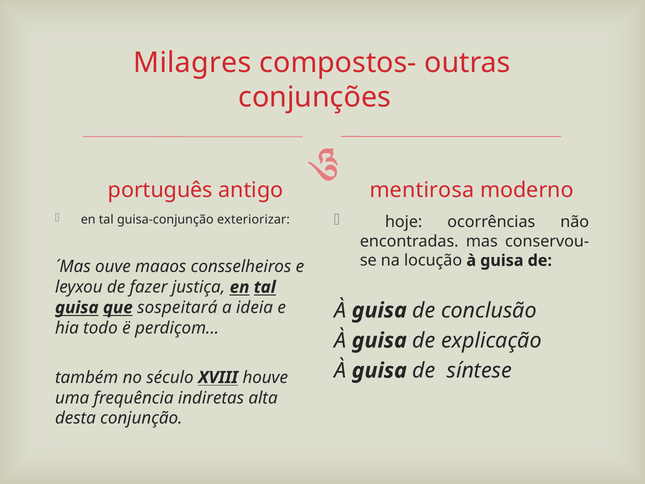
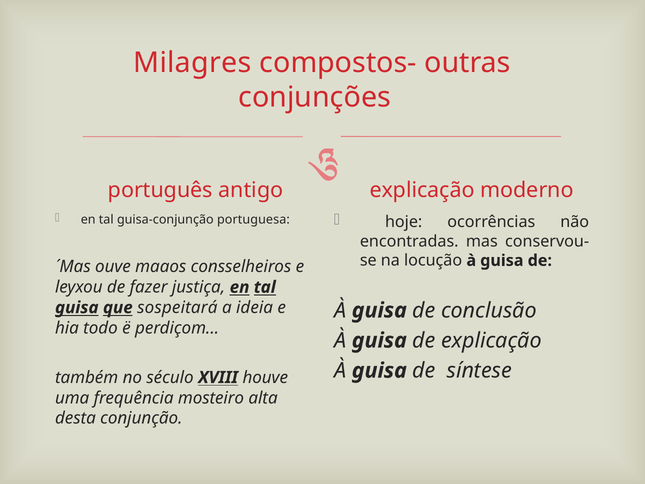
mentirosa at (422, 190): mentirosa -> explicação
exteriorizar: exteriorizar -> portuguesa
indiretas: indiretas -> mosteiro
